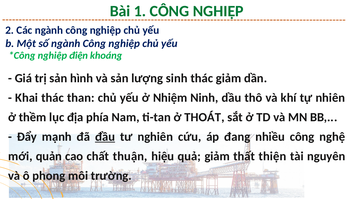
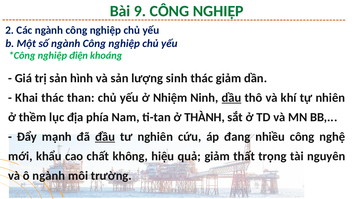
1: 1 -> 9
dầu underline: none -> present
THOÁT: THOÁT -> THÀNH
quản: quản -> khẩu
thuận: thuận -> không
thiện: thiện -> trọng
ô phong: phong -> ngành
